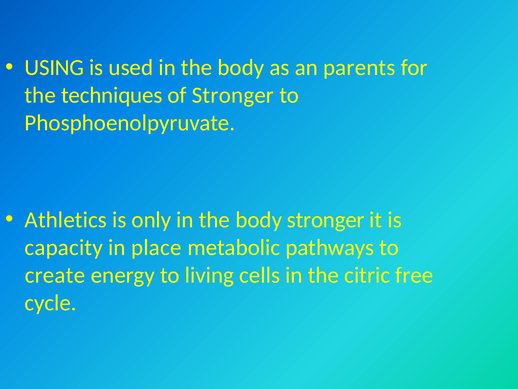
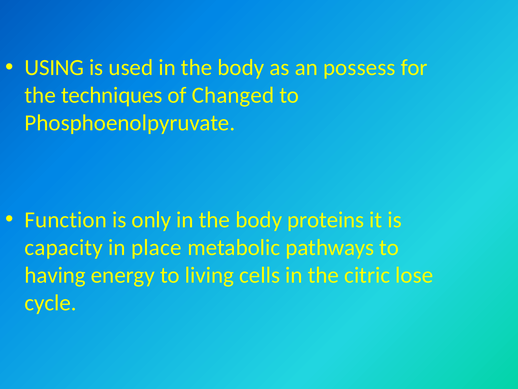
parents: parents -> possess
of Stronger: Stronger -> Changed
Athletics: Athletics -> Function
body stronger: stronger -> proteins
create: create -> having
free: free -> lose
